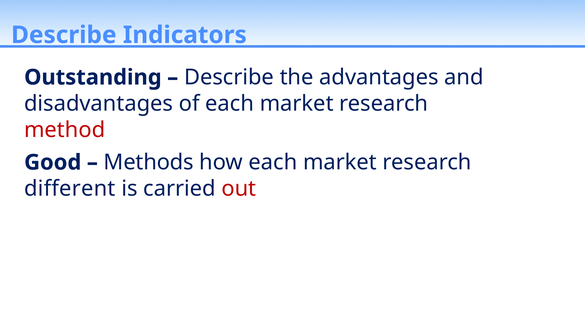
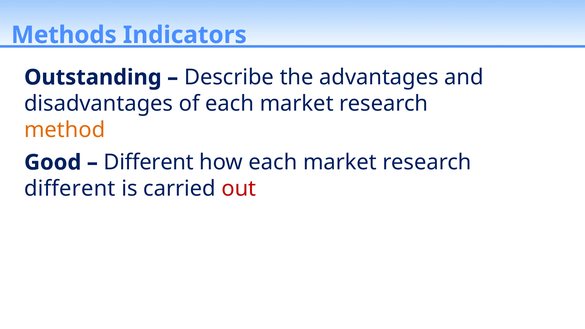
Describe at (64, 35): Describe -> Methods
method colour: red -> orange
Methods at (149, 162): Methods -> Different
